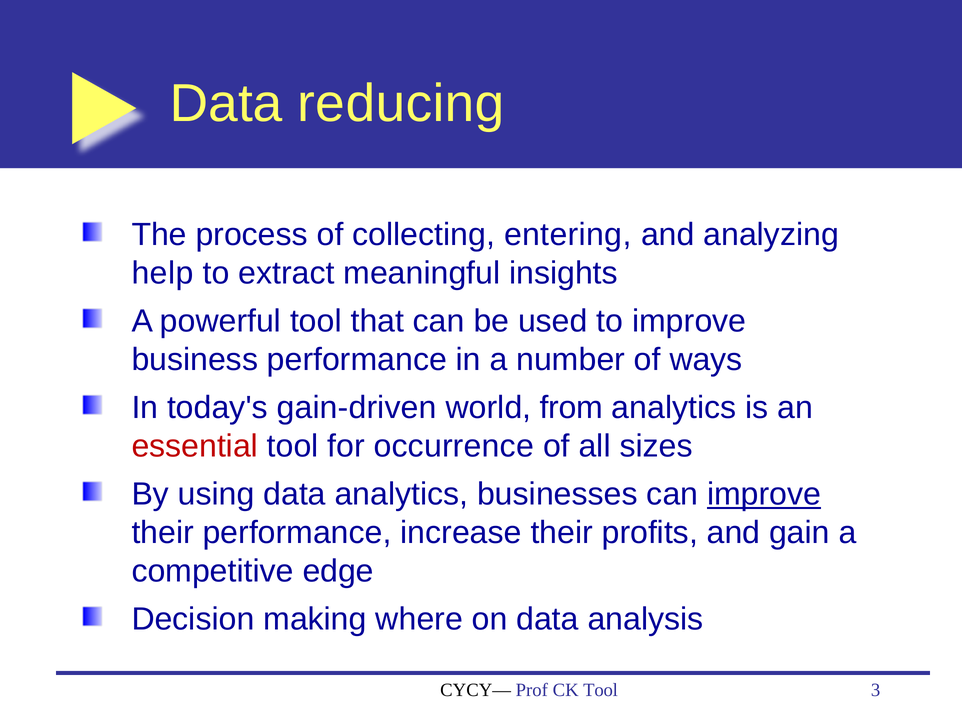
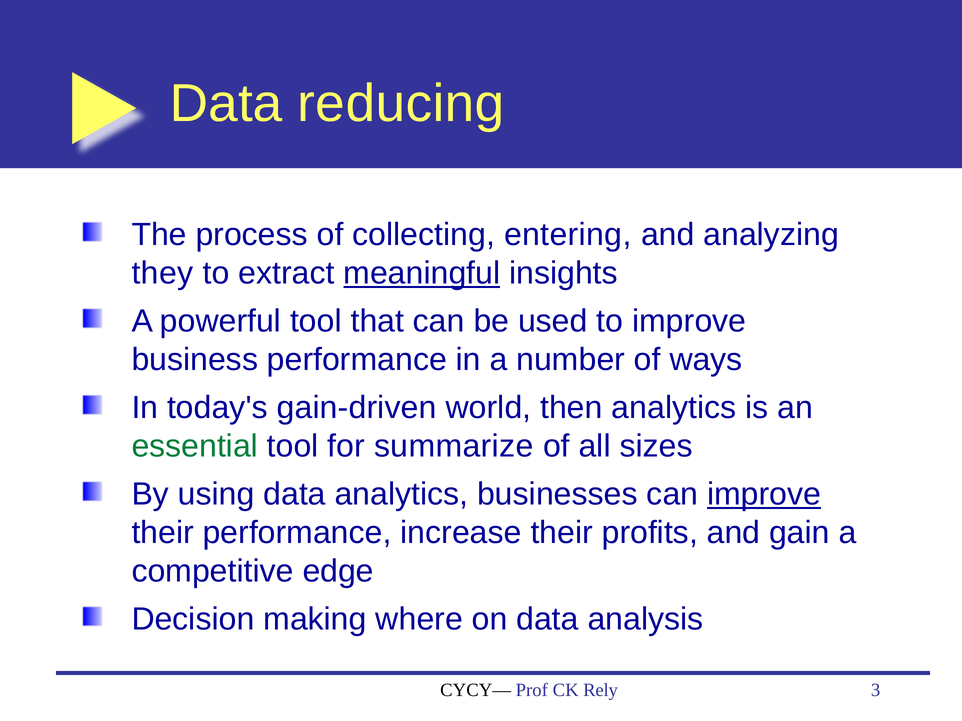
help: help -> they
meaningful underline: none -> present
from: from -> then
essential colour: red -> green
occurrence: occurrence -> summarize
CK Tool: Tool -> Rely
